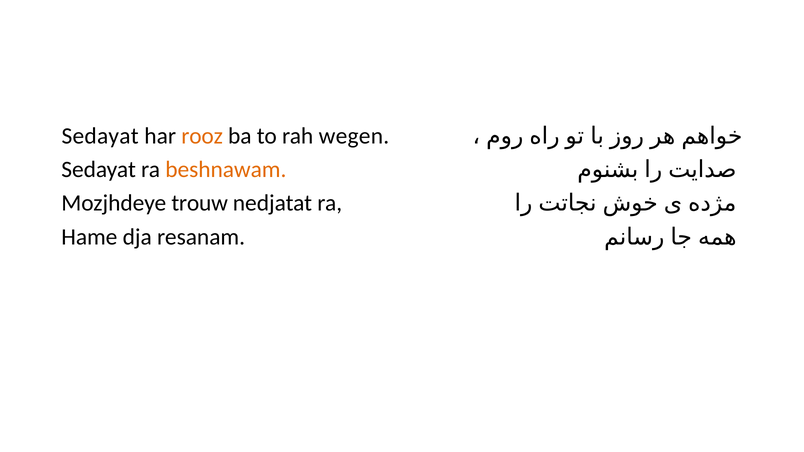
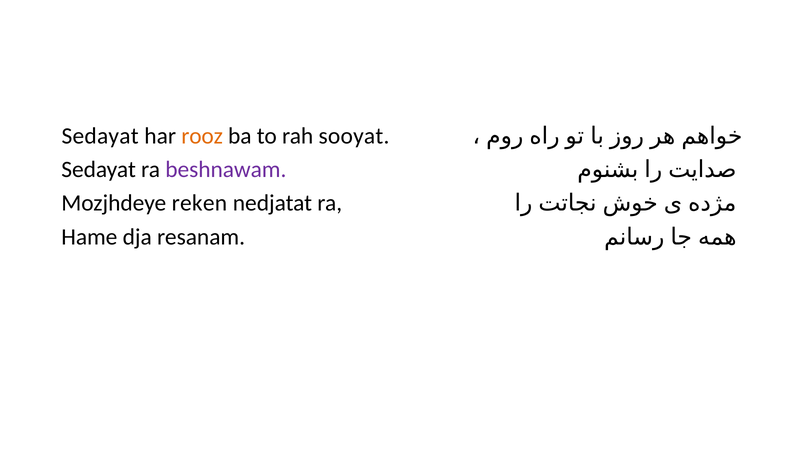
wegen: wegen -> sooyat
beshnawam colour: orange -> purple
trouw: trouw -> reken
